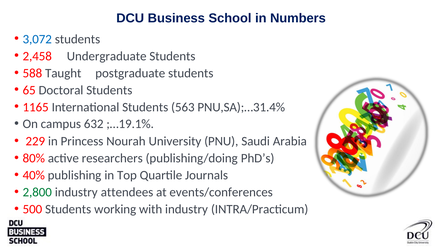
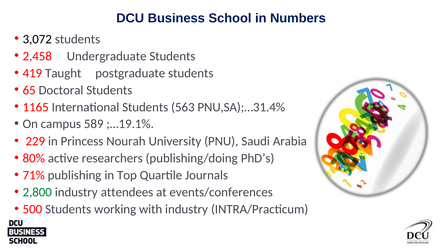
3,072 colour: blue -> black
588: 588 -> 419
632: 632 -> 589
40%: 40% -> 71%
